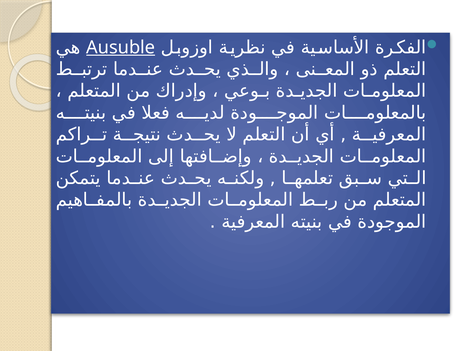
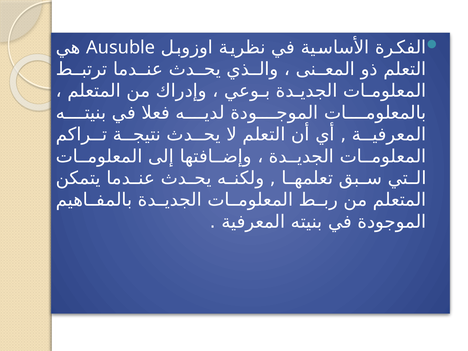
Ausuble underline: present -> none
